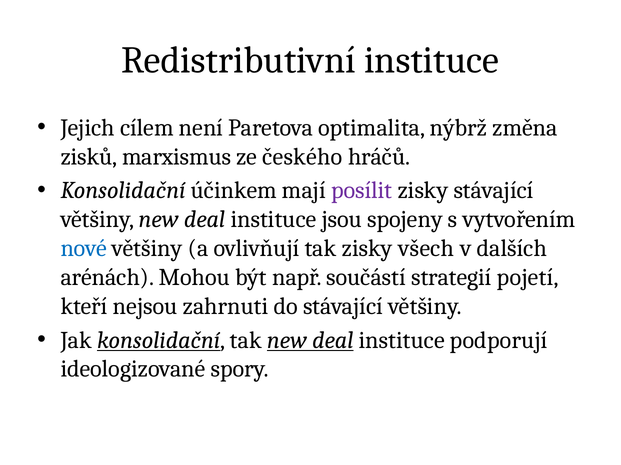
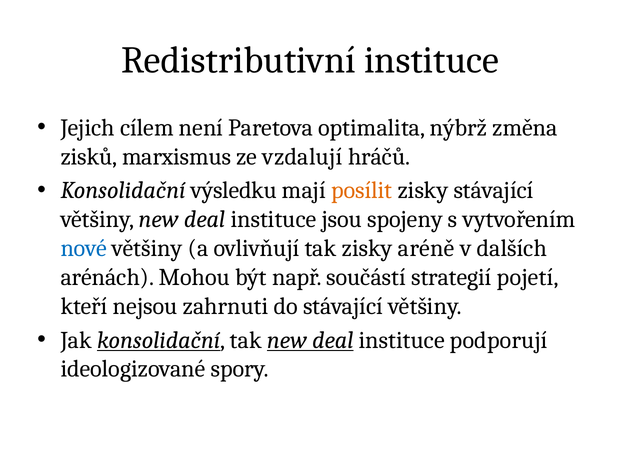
českého: českého -> vzdalují
účinkem: účinkem -> výsledku
posílit colour: purple -> orange
všech: všech -> aréně
